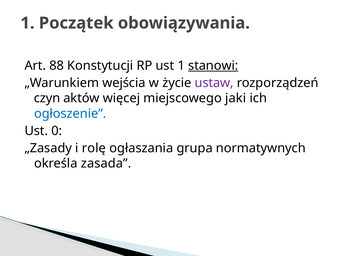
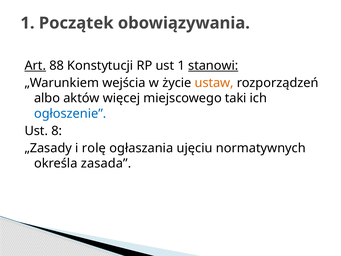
Art underline: none -> present
ustaw colour: purple -> orange
czyn: czyn -> albo
jaki: jaki -> taki
0: 0 -> 8
grupa: grupa -> ujęciu
